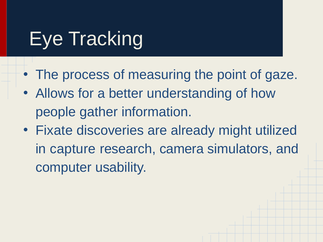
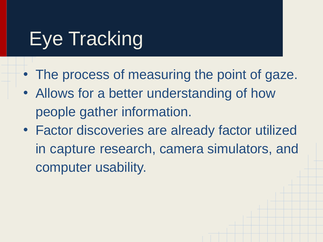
Fixate at (54, 131): Fixate -> Factor
already might: might -> factor
